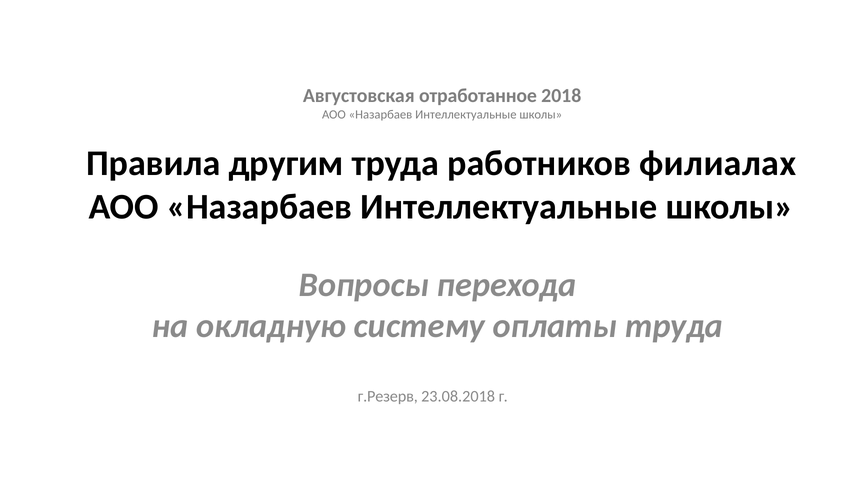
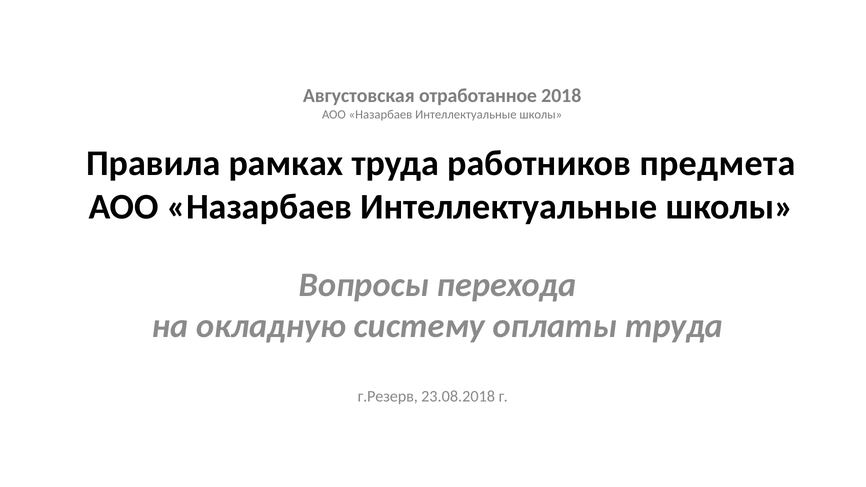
другим: другим -> рамках
филиалах: филиалах -> предмета
